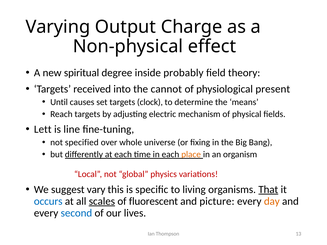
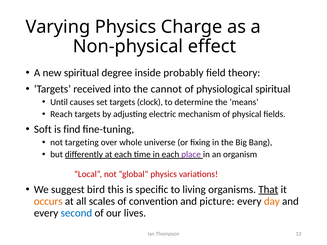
Varying Output: Output -> Physics
physiological present: present -> spiritual
Lett: Lett -> Soft
line: line -> find
specified: specified -> targeting
place colour: orange -> purple
vary: vary -> bird
occurs colour: blue -> orange
scales underline: present -> none
fluorescent: fluorescent -> convention
